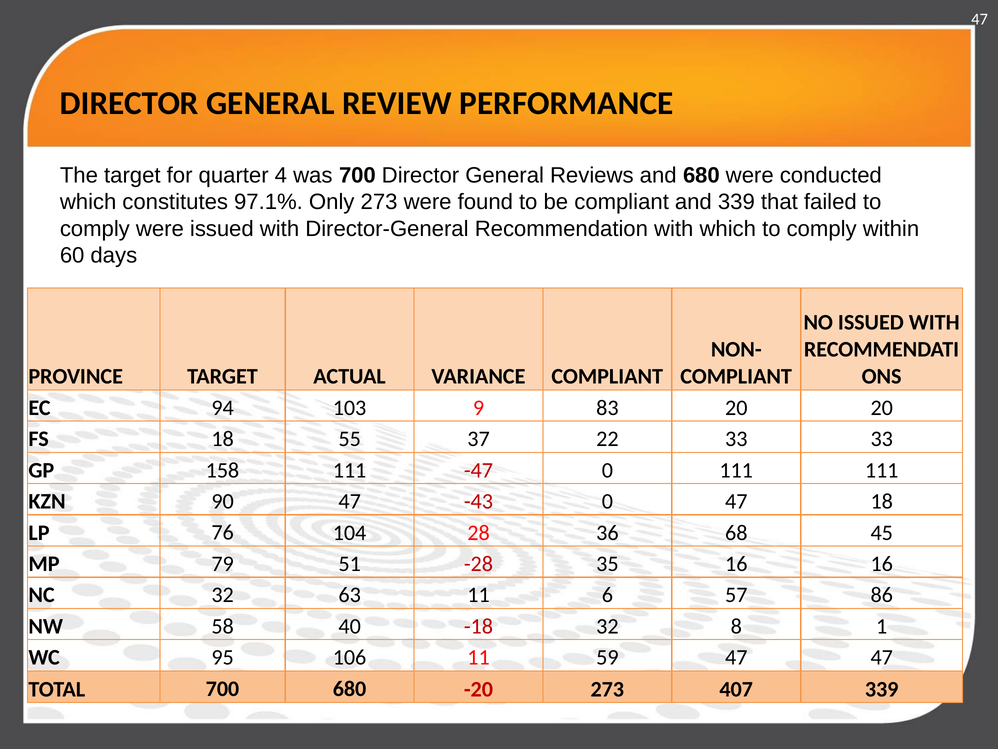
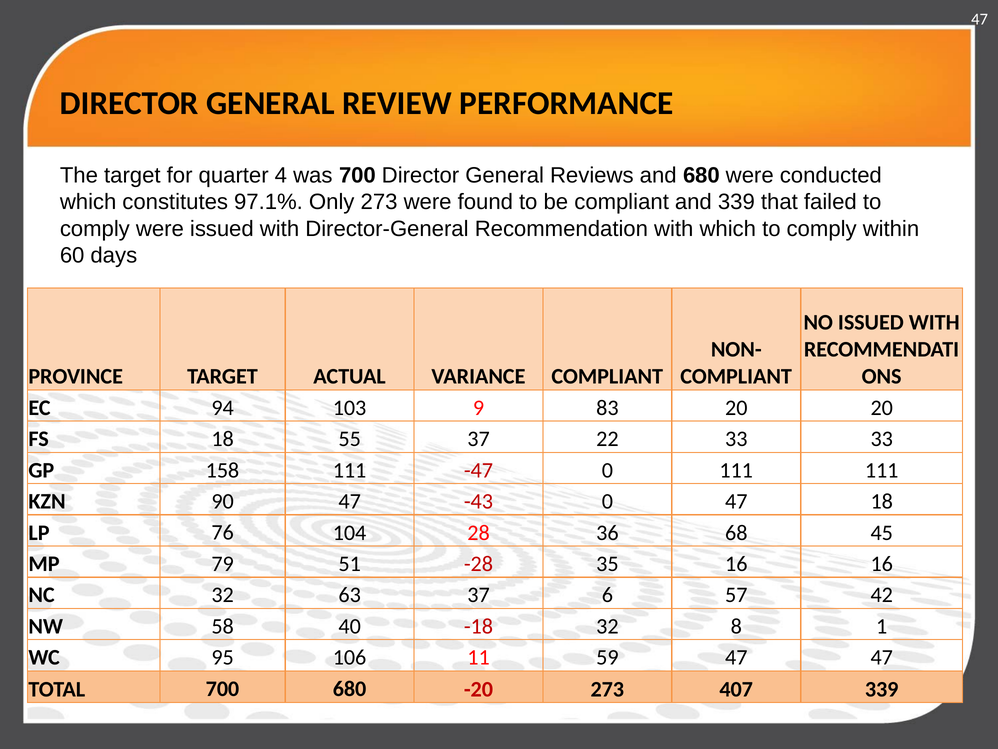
63 11: 11 -> 37
86: 86 -> 42
